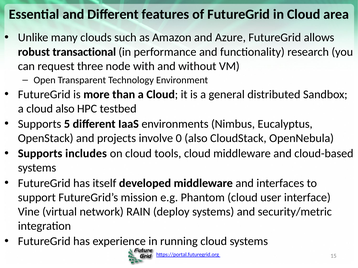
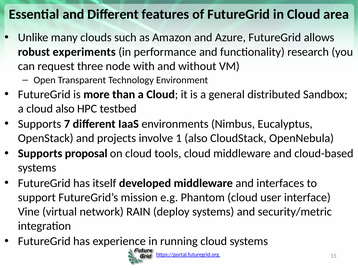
transactional: transactional -> experiments
5: 5 -> 7
0: 0 -> 1
includes: includes -> proposal
